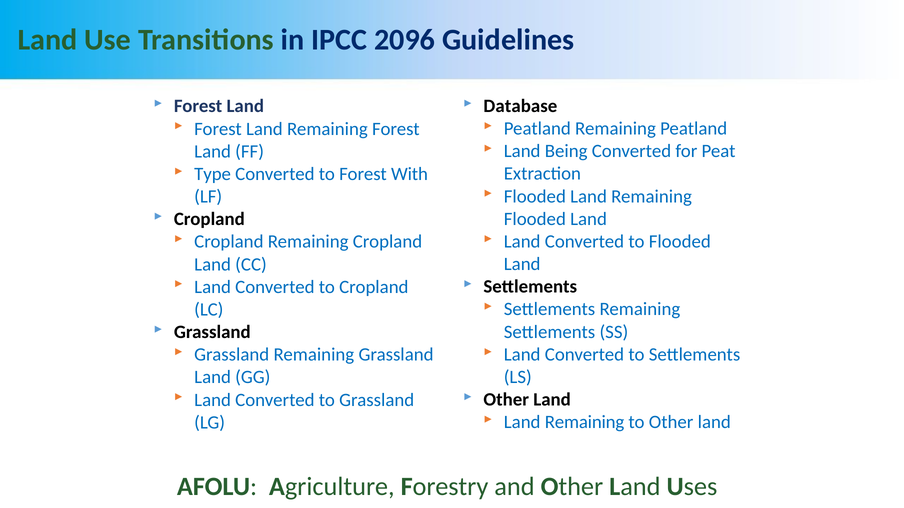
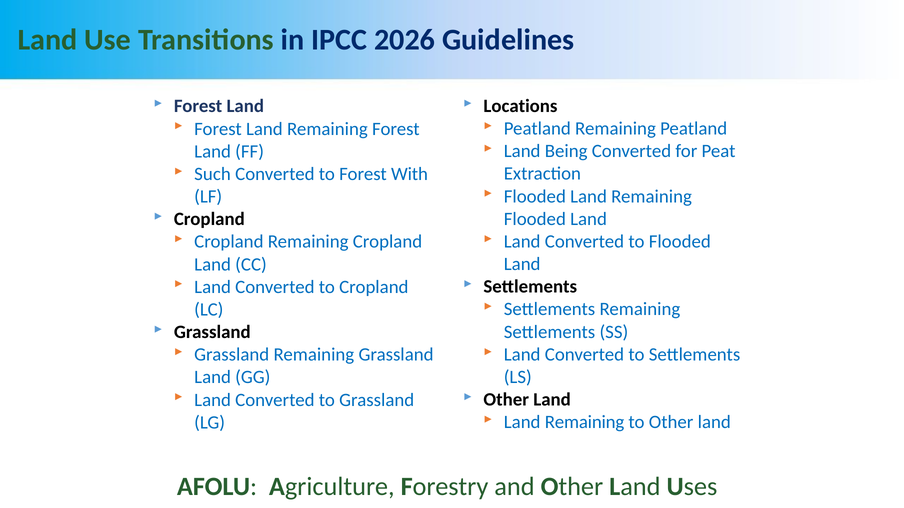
2096: 2096 -> 2026
Database: Database -> Locations
Type: Type -> Such
